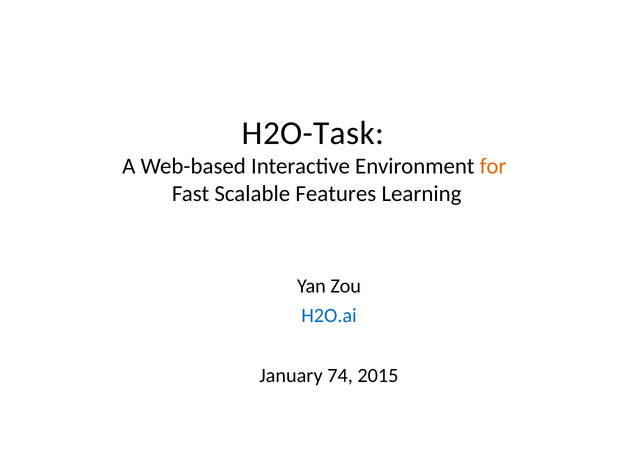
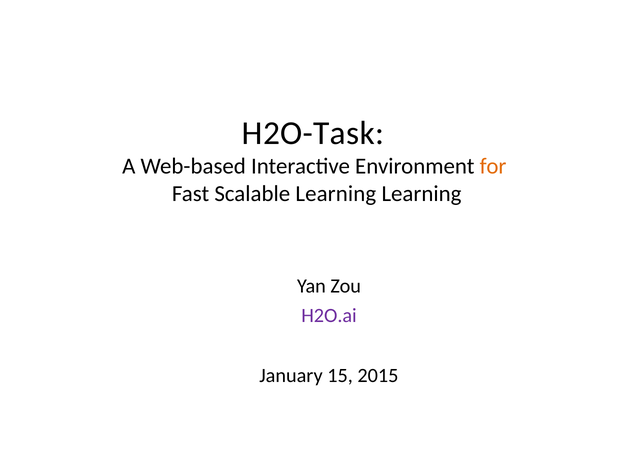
Scalable Features: Features -> Learning
H2O.ai colour: blue -> purple
74: 74 -> 15
